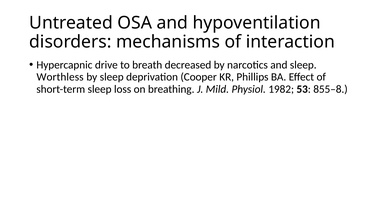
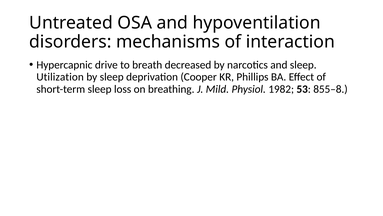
Worthless: Worthless -> Utilization
